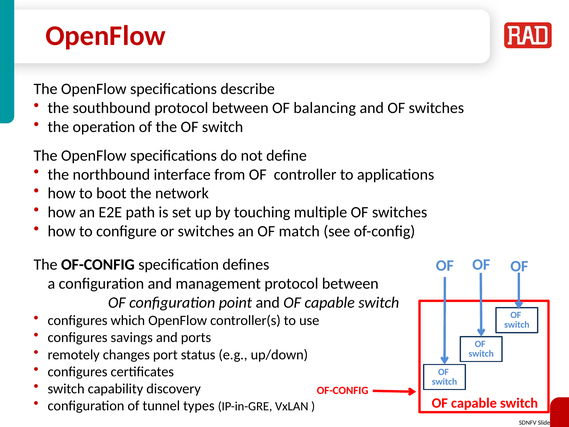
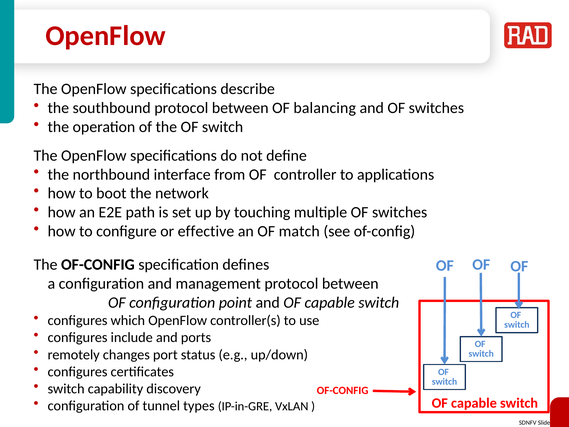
or switches: switches -> effective
savings: savings -> include
